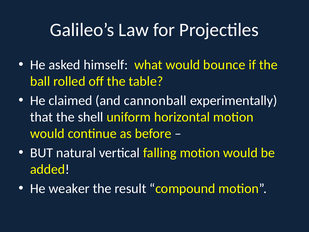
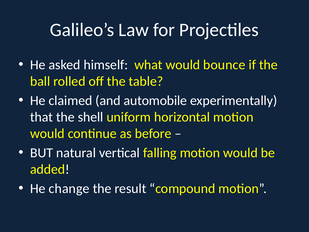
cannonball: cannonball -> automobile
weaker: weaker -> change
